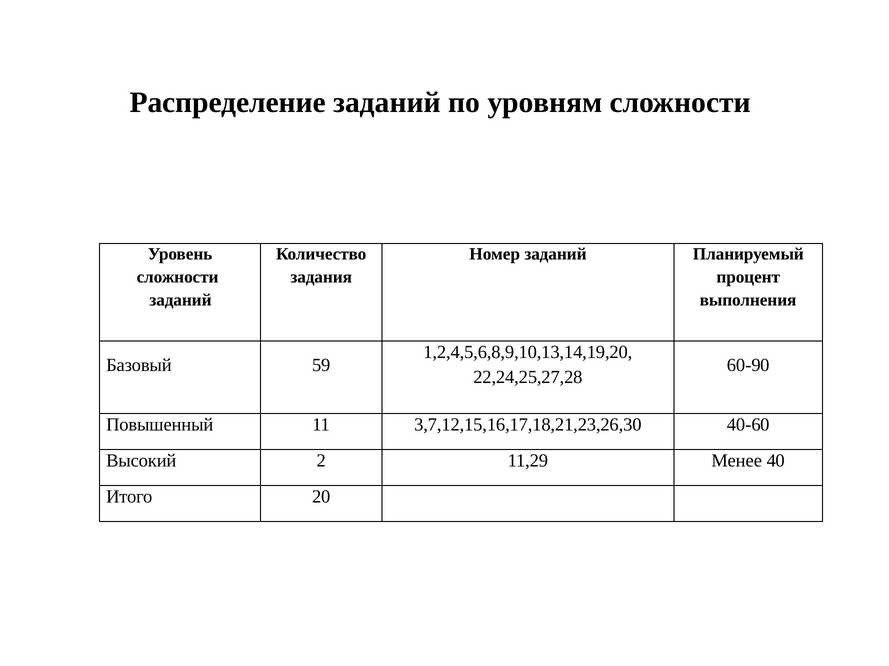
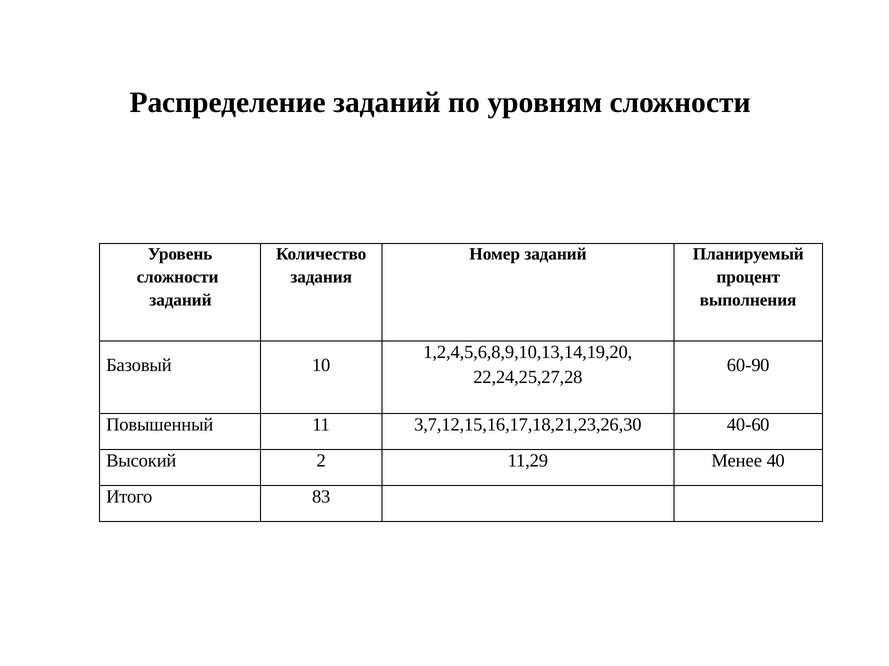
59: 59 -> 10
20: 20 -> 83
